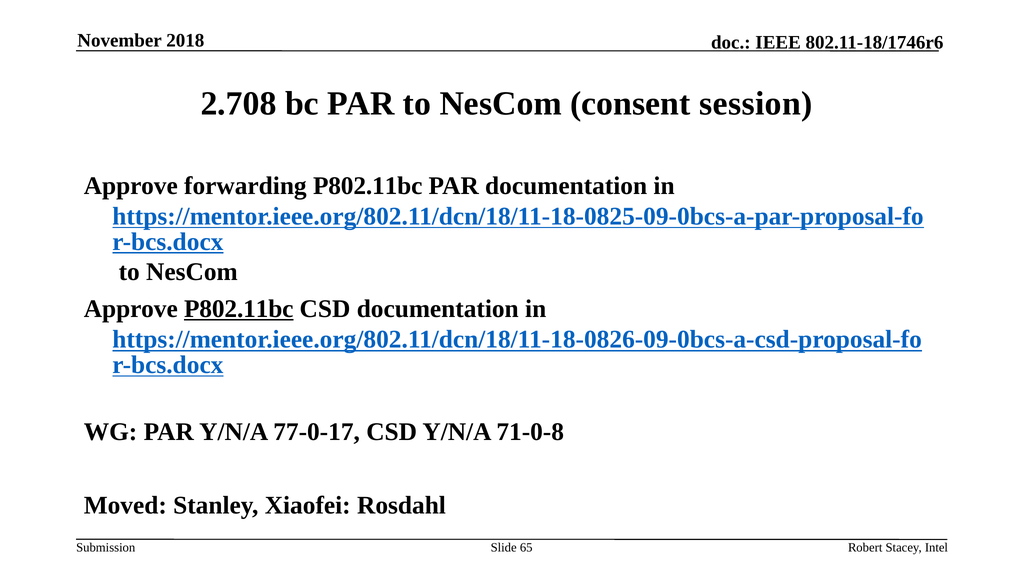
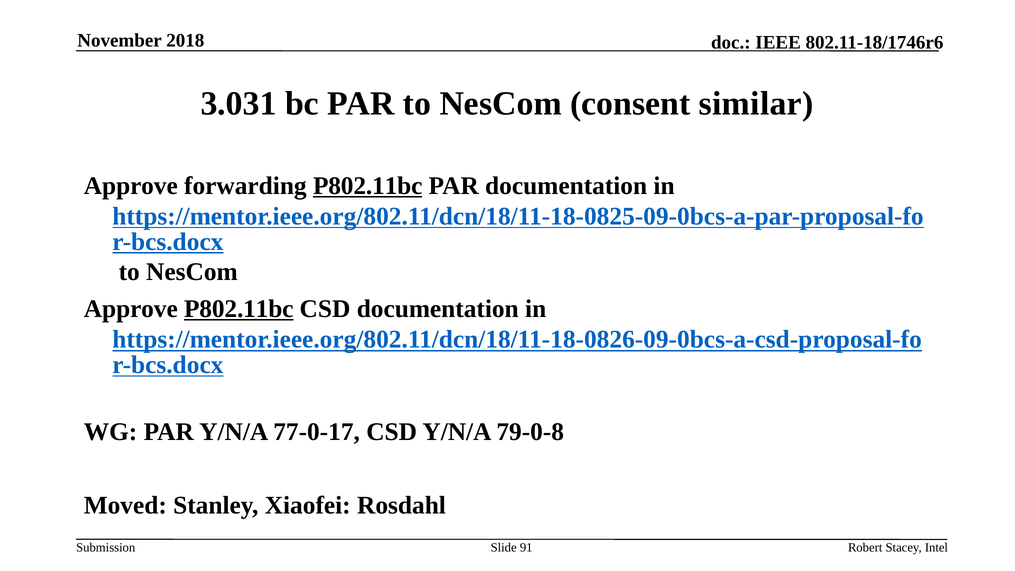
2.708: 2.708 -> 3.031
session: session -> similar
P802.11bc at (368, 186) underline: none -> present
71-0-8: 71-0-8 -> 79-0-8
65: 65 -> 91
